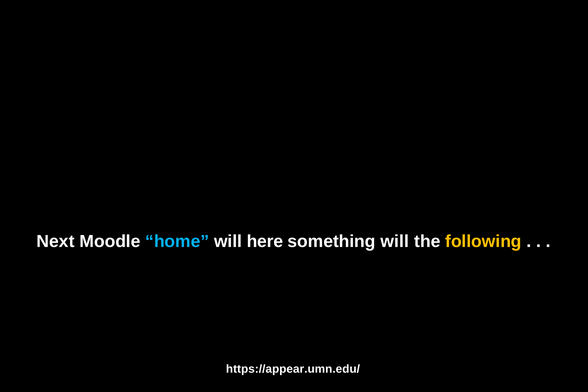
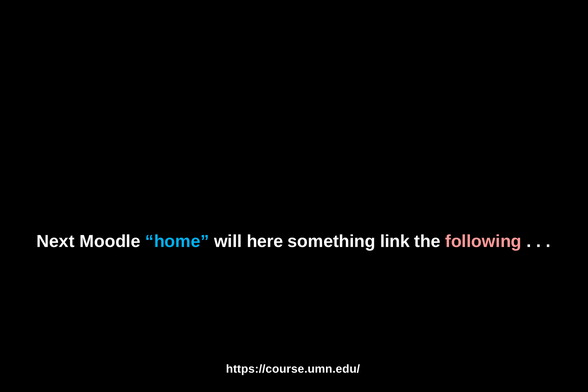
something will: will -> link
following colour: yellow -> pink
https://appear.umn.edu/: https://appear.umn.edu/ -> https://course.umn.edu/
